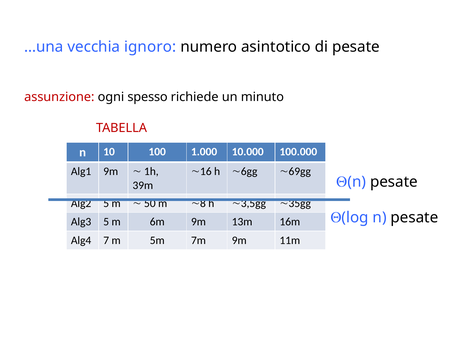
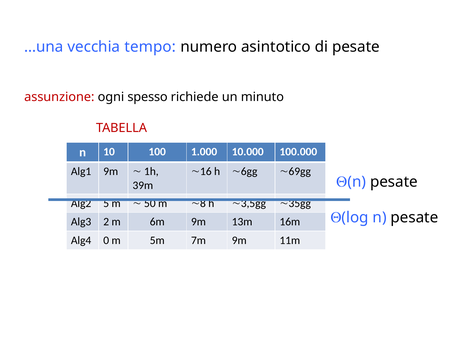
ignoro: ignoro -> tempo
Alg3 5: 5 -> 2
7: 7 -> 0
